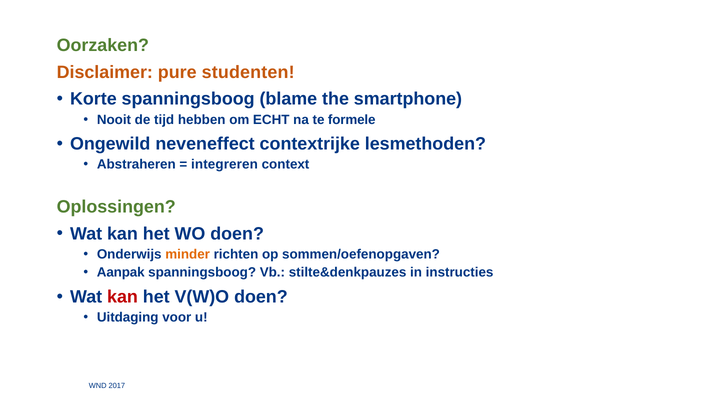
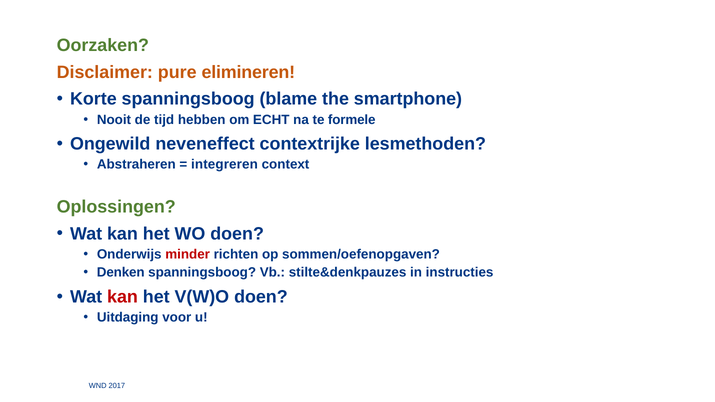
studenten: studenten -> elimineren
minder colour: orange -> red
Aanpak: Aanpak -> Denken
